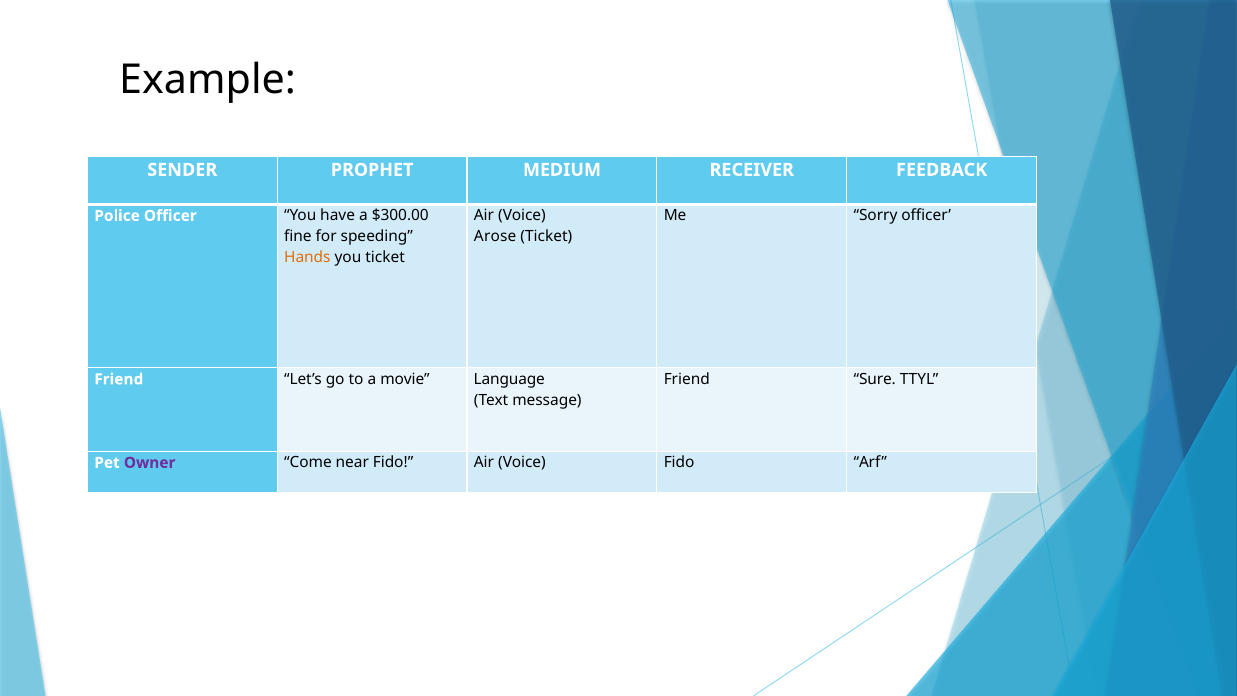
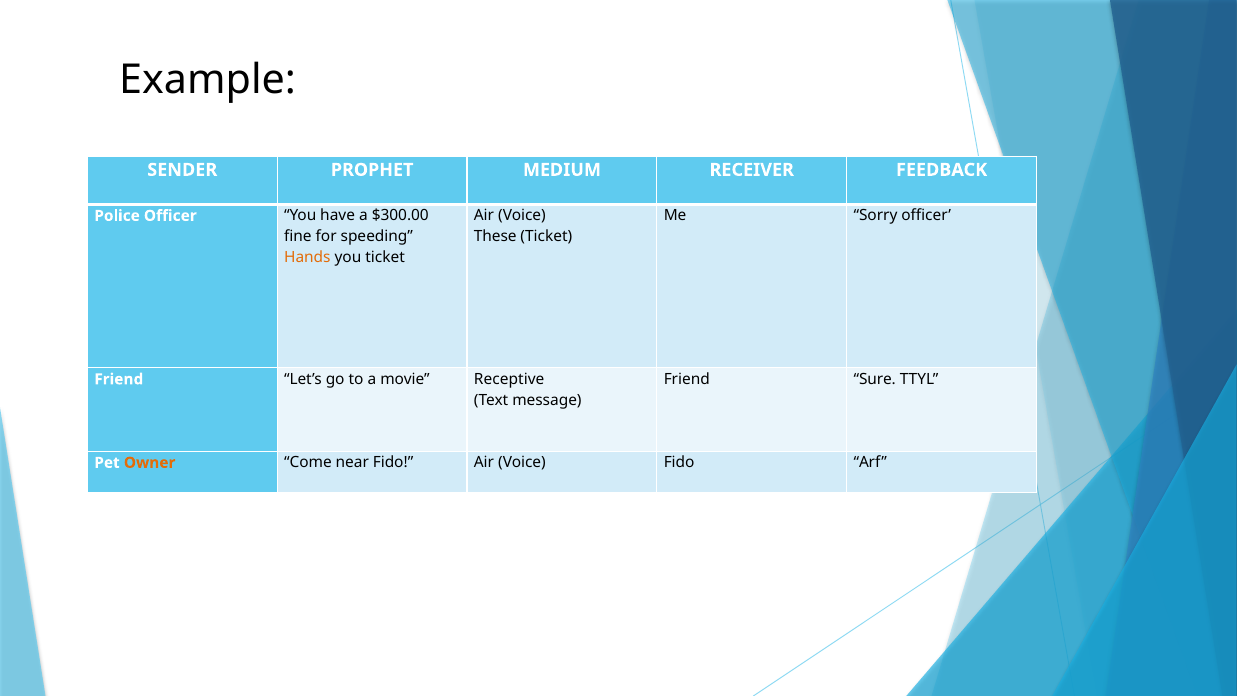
Arose: Arose -> These
Language: Language -> Receptive
Owner colour: purple -> orange
